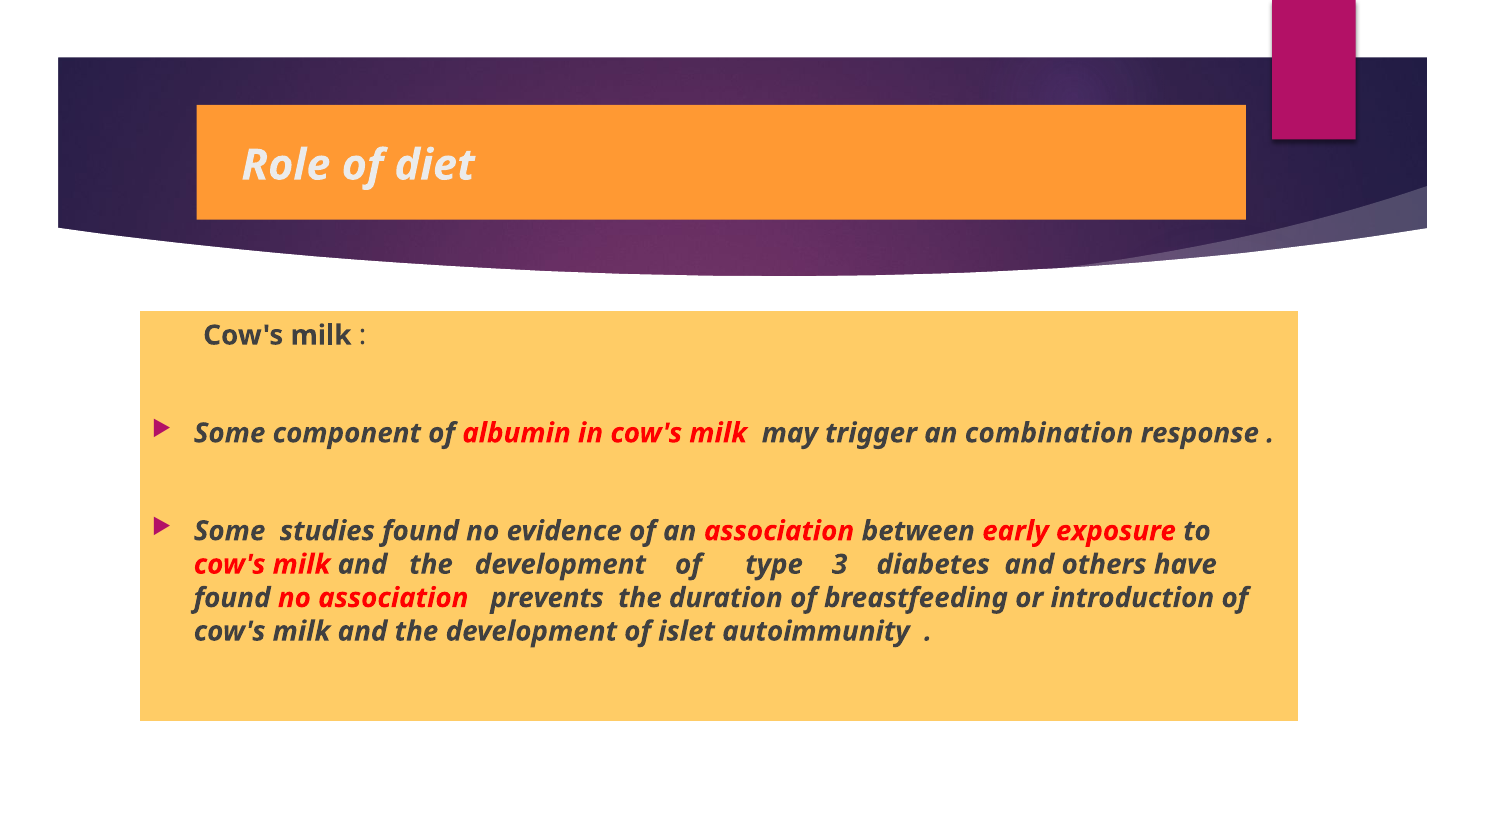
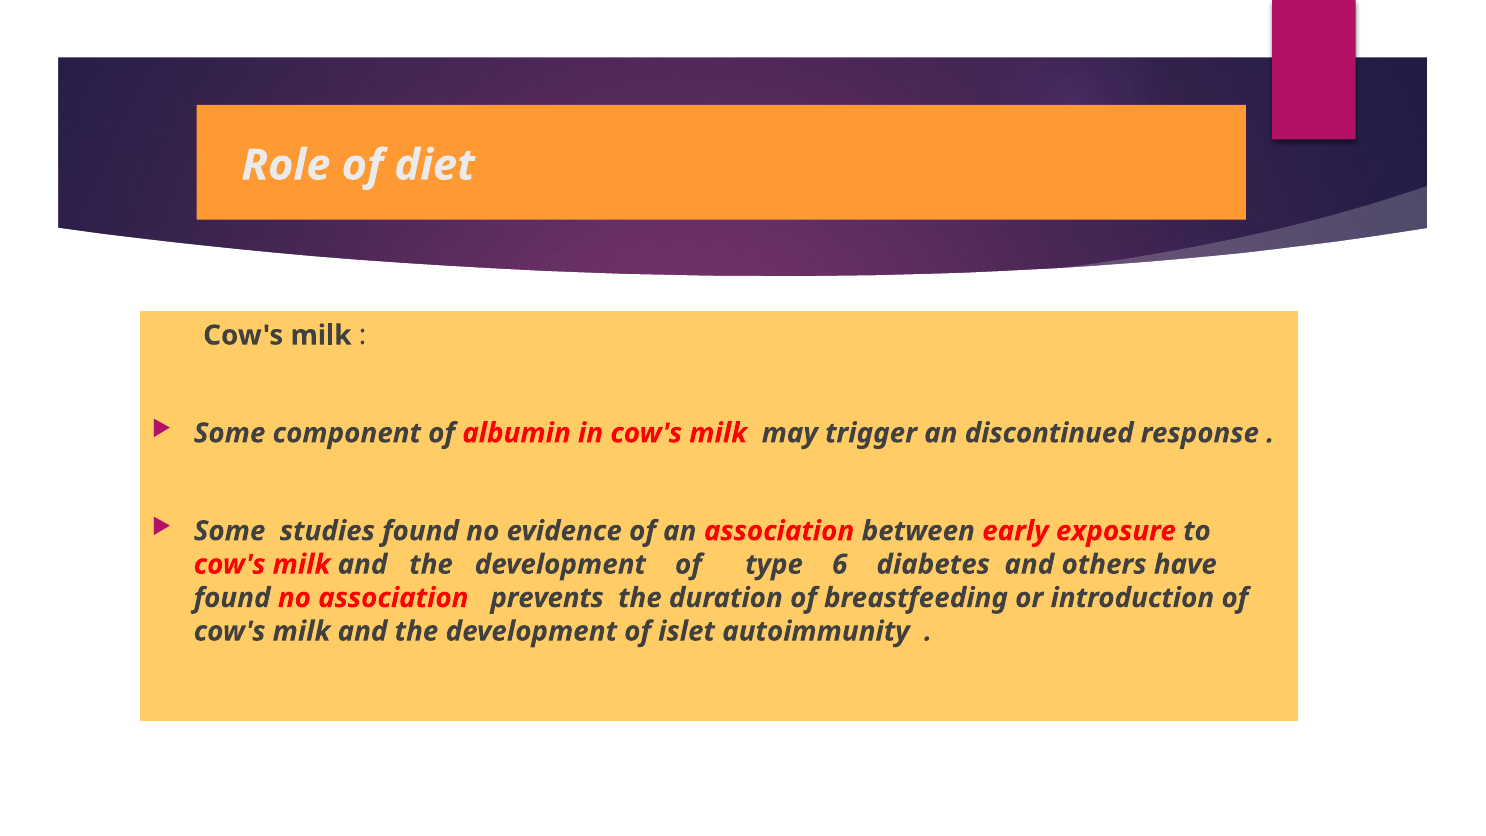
combination: combination -> discontinued
3: 3 -> 6
